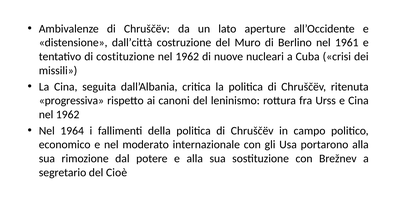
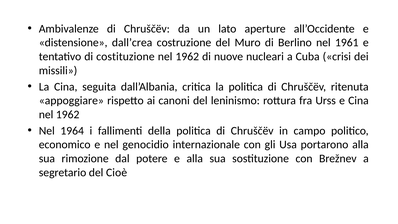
dall’città: dall’città -> dall’crea
progressiva: progressiva -> appoggiare
moderato: moderato -> genocidio
